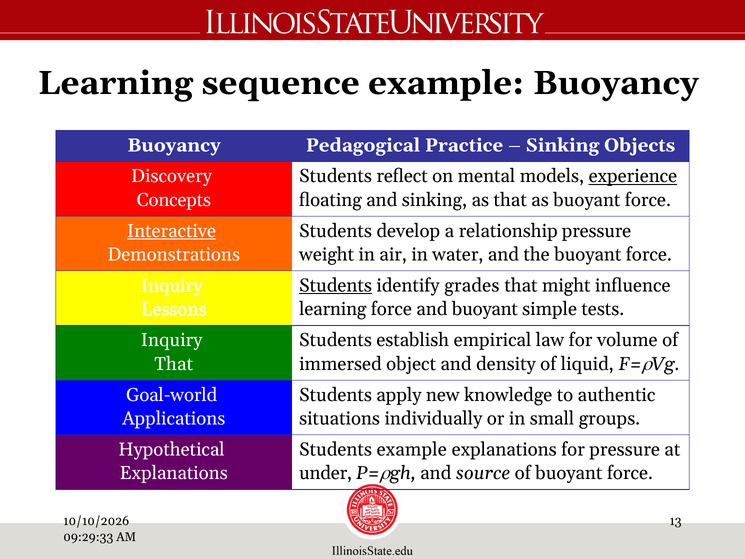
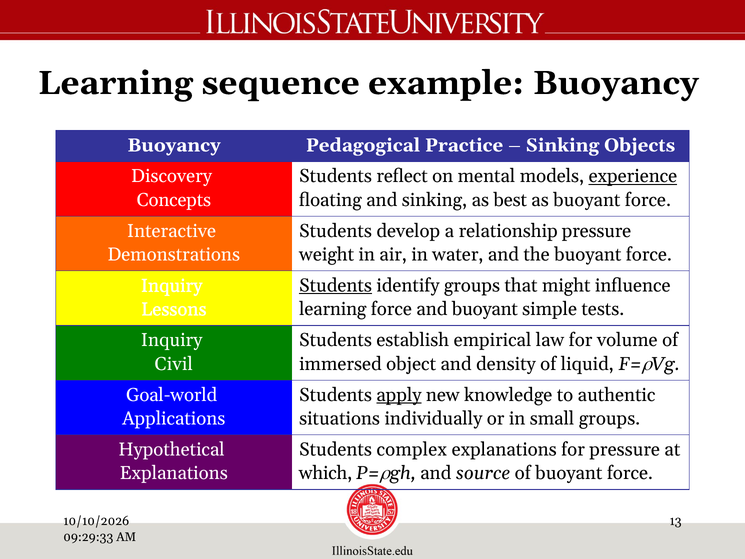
as that: that -> best
Interactive underline: present -> none
identify grades: grades -> groups
That at (174, 364): That -> Civil
apply underline: none -> present
Students example: example -> complex
under: under -> which
